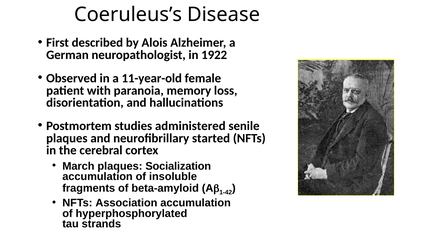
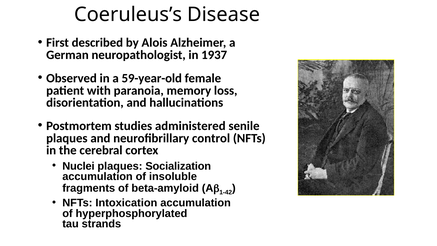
1922: 1922 -> 1937
11-year-old: 11-year-old -> 59-year-old
started: started -> control
March: March -> Nuclei
Association: Association -> Intoxication
